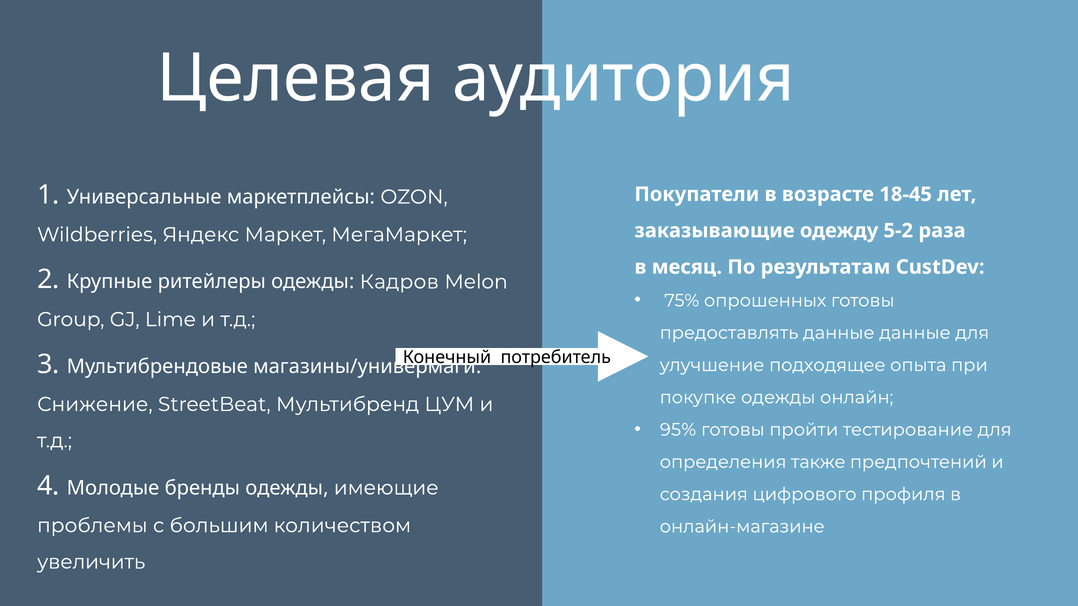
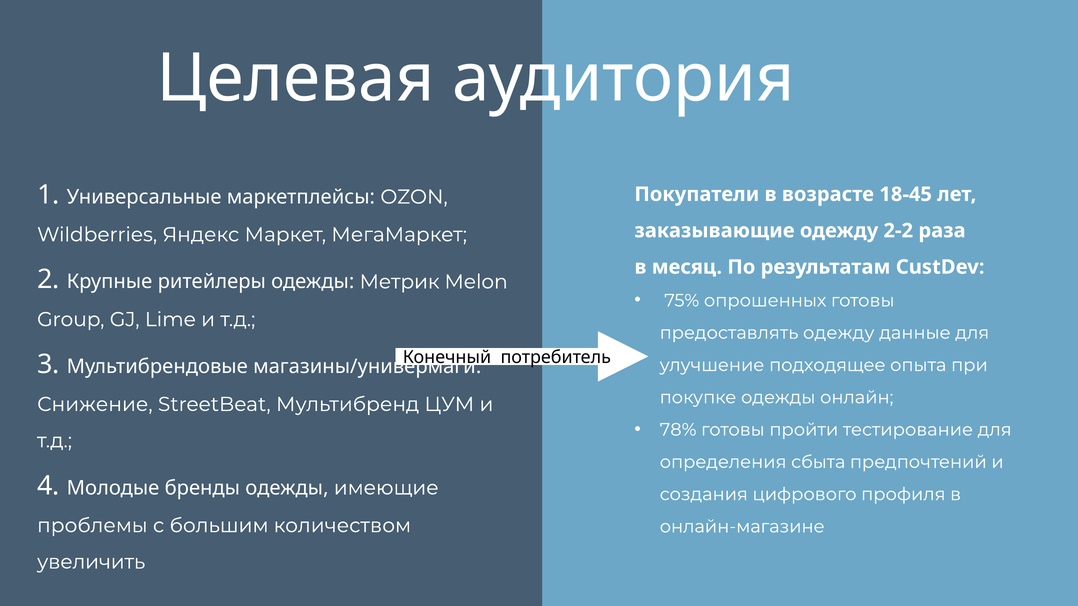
5-2: 5-2 -> 2-2
Кадров: Кадров -> Метрик
предоставлять данные: данные -> одежду
95%: 95% -> 78%
также: также -> сбыта
